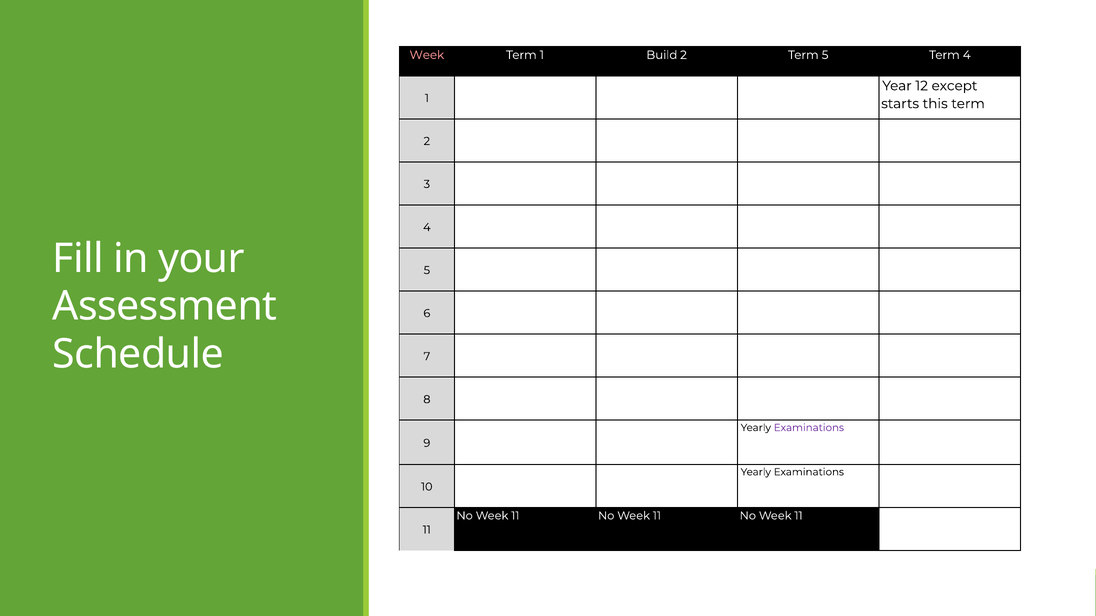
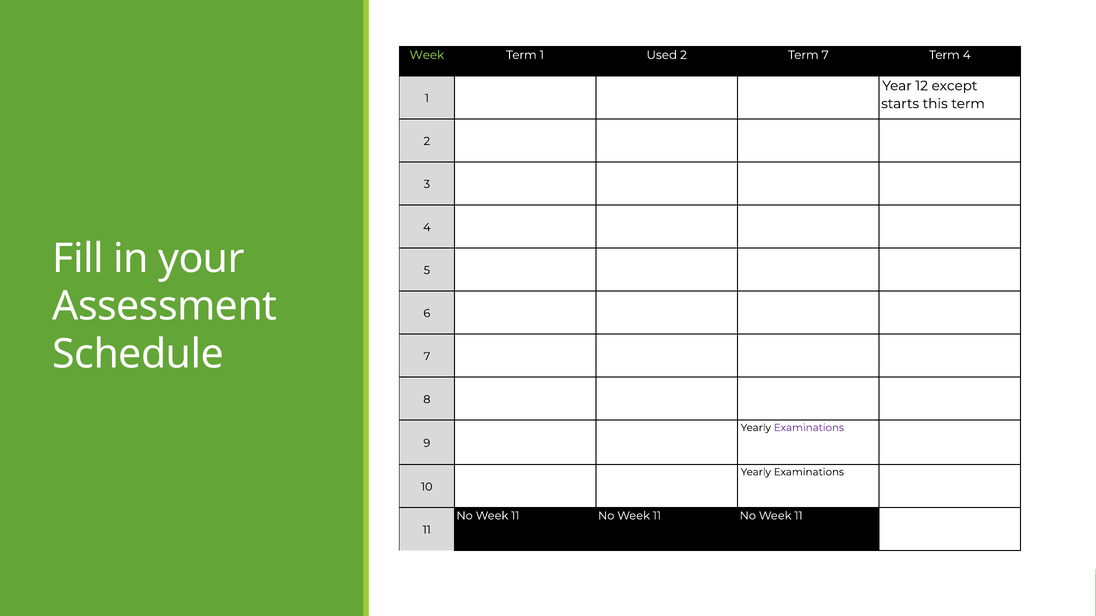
Week at (427, 55) colour: pink -> light green
Build: Build -> Used
Term 5: 5 -> 7
